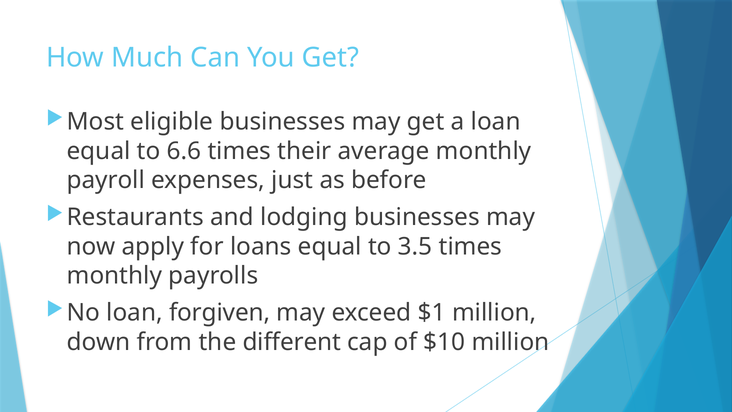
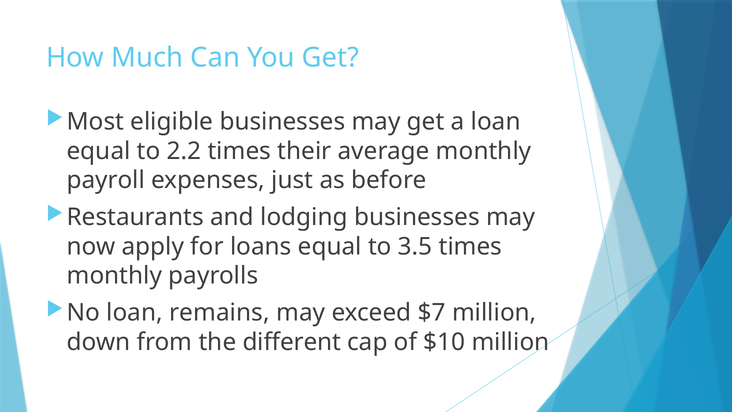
6.6: 6.6 -> 2.2
forgiven: forgiven -> remains
$1: $1 -> $7
